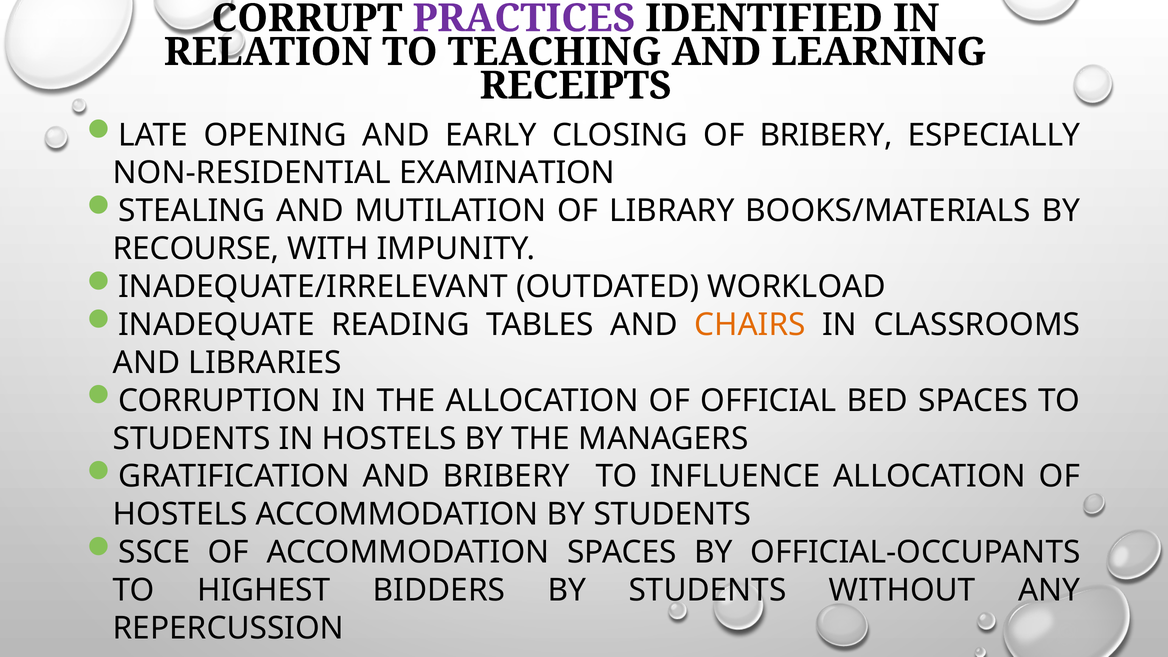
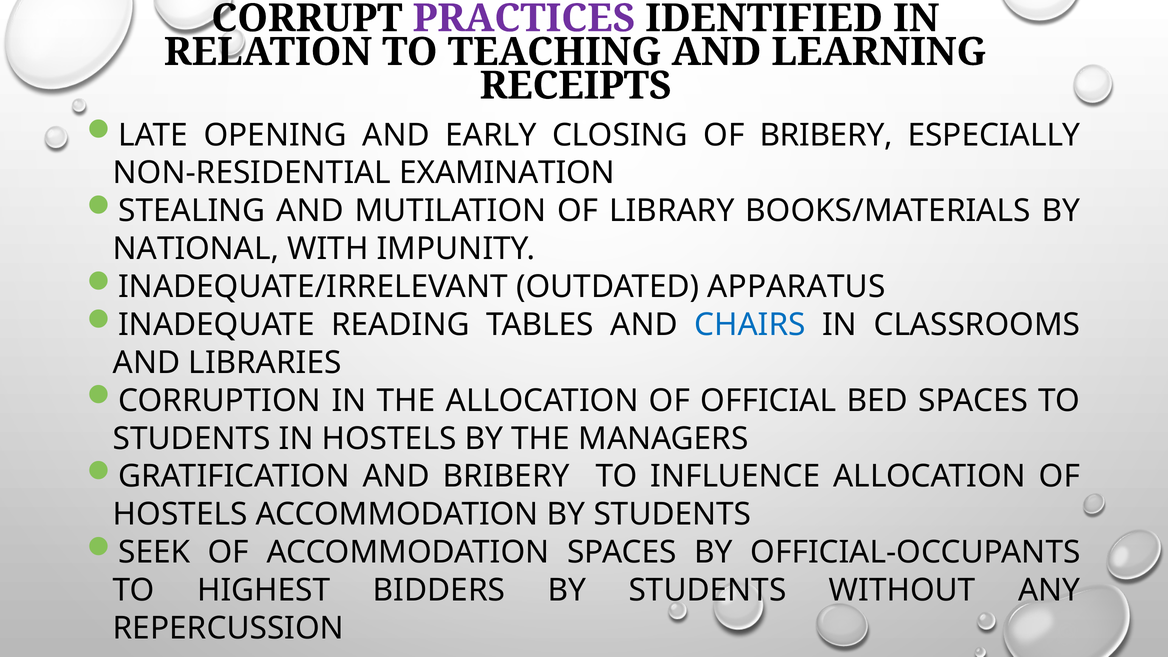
RECOURSE: RECOURSE -> NATIONAL
WORKLOAD: WORKLOAD -> APPARATUS
CHAIRS colour: orange -> blue
SSCE: SSCE -> SEEK
